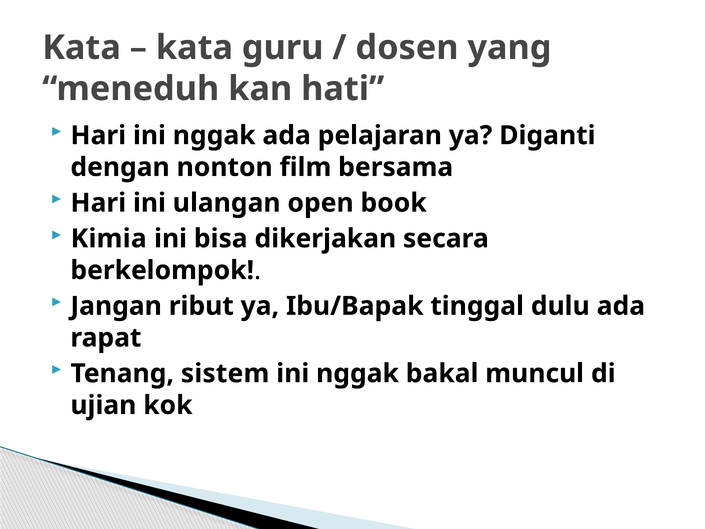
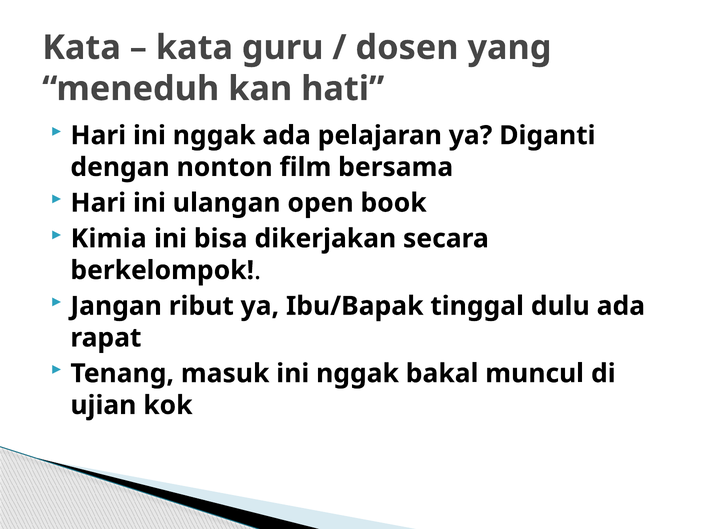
sistem: sistem -> masuk
